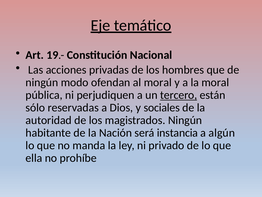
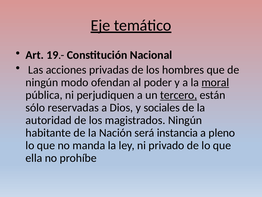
al moral: moral -> poder
moral at (215, 82) underline: none -> present
algún: algún -> pleno
